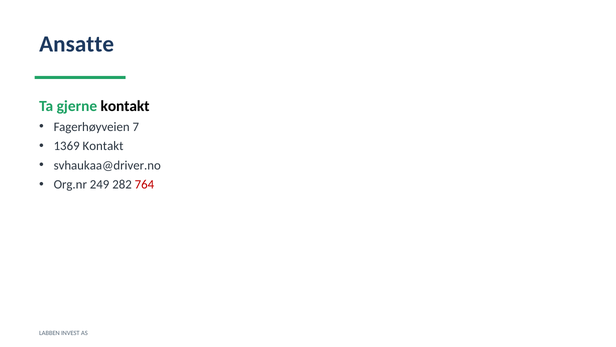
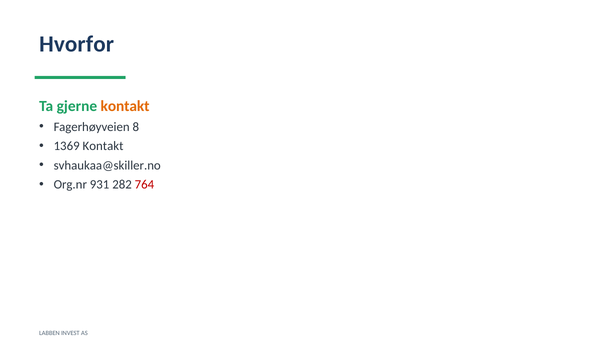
Ansatte: Ansatte -> Hvorfor
kontakt at (125, 106) colour: black -> orange
7: 7 -> 8
svhaukaa@driver.no: svhaukaa@driver.no -> svhaukaa@skiller.no
249: 249 -> 931
